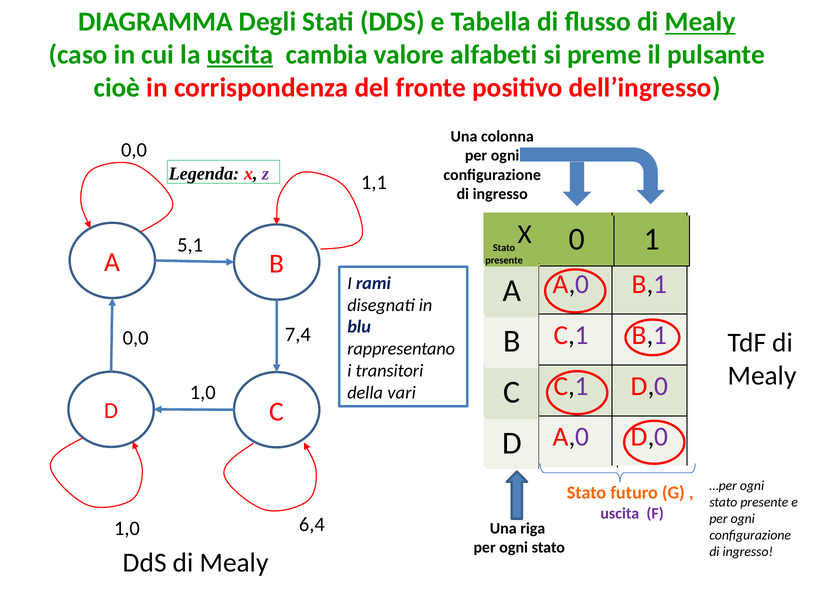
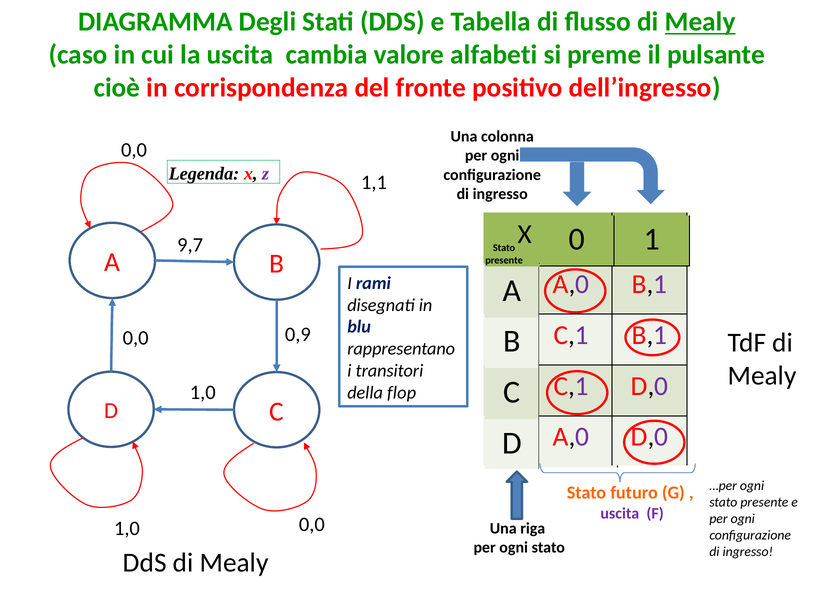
uscita at (240, 55) underline: present -> none
5,1: 5,1 -> 9,7
7,4: 7,4 -> 0,9
vari: vari -> flop
6,4 at (312, 524): 6,4 -> 0,0
